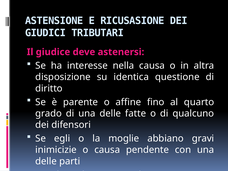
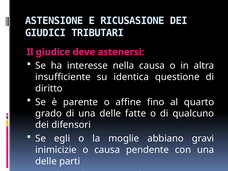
disposizione: disposizione -> insufficiente
